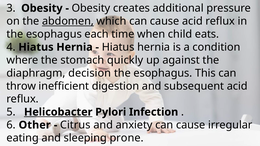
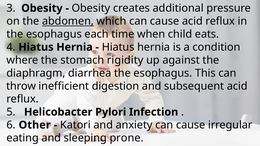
quickly: quickly -> rigidity
decision: decision -> diarrhea
Helicobacter underline: present -> none
Citrus: Citrus -> Katori
